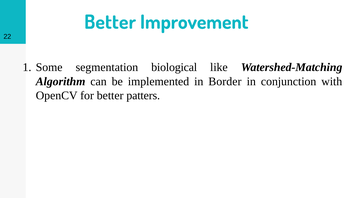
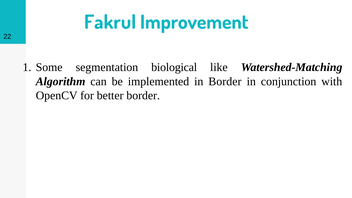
Better at (110, 22): Better -> Fakrul
better patters: patters -> border
